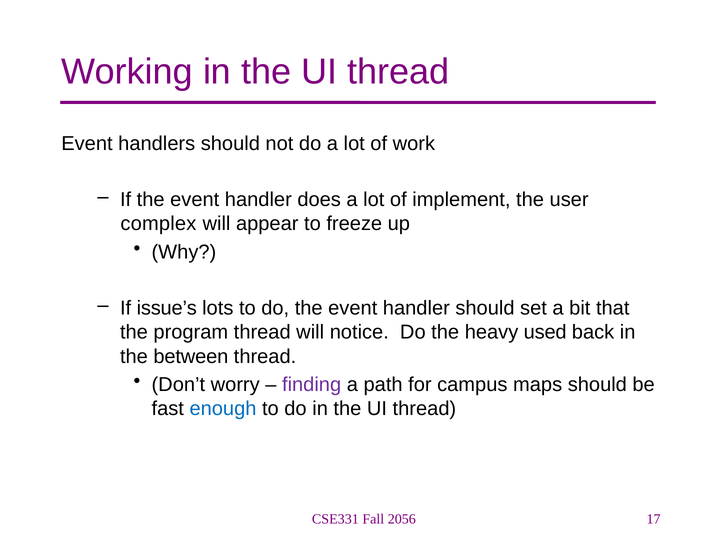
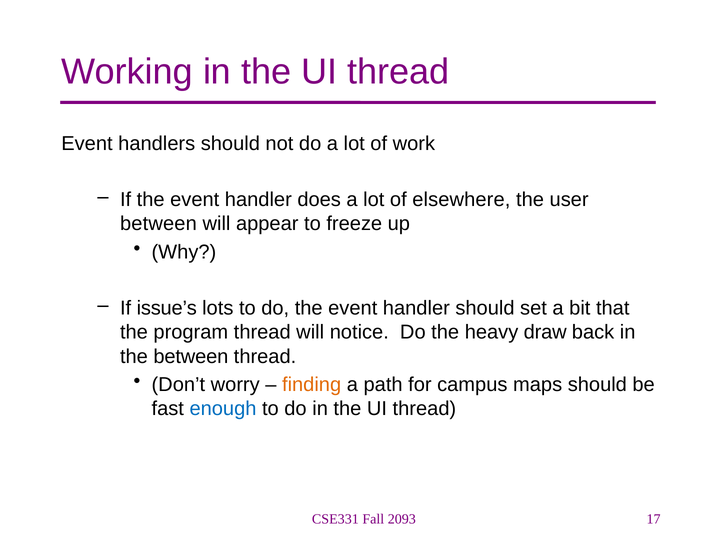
implement: implement -> elsewhere
complex at (158, 224): complex -> between
used: used -> draw
finding colour: purple -> orange
2056: 2056 -> 2093
